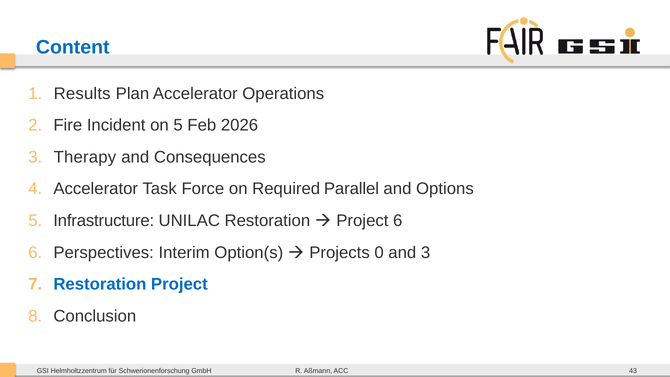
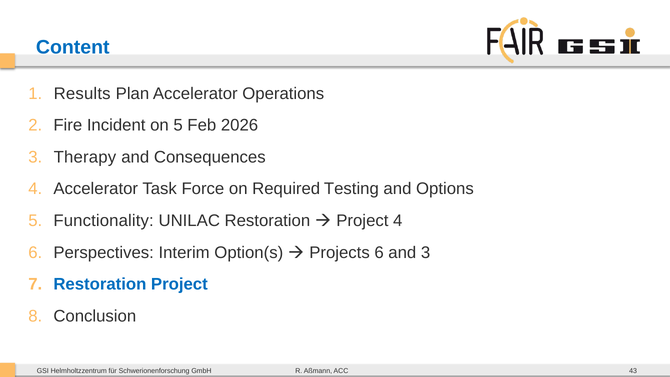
Parallel: Parallel -> Testing
Infrastructure: Infrastructure -> Functionality
Project 6: 6 -> 4
Projects 0: 0 -> 6
